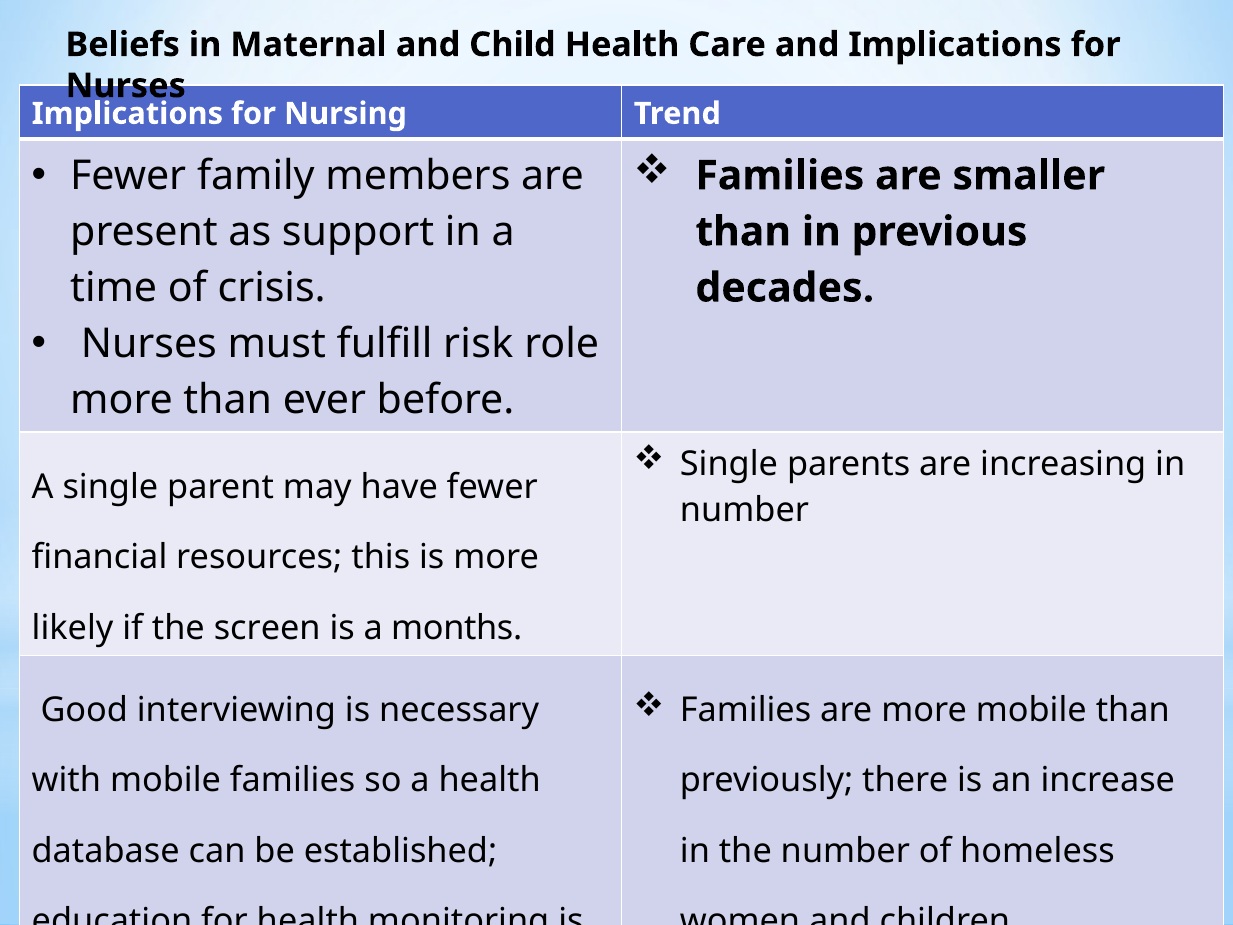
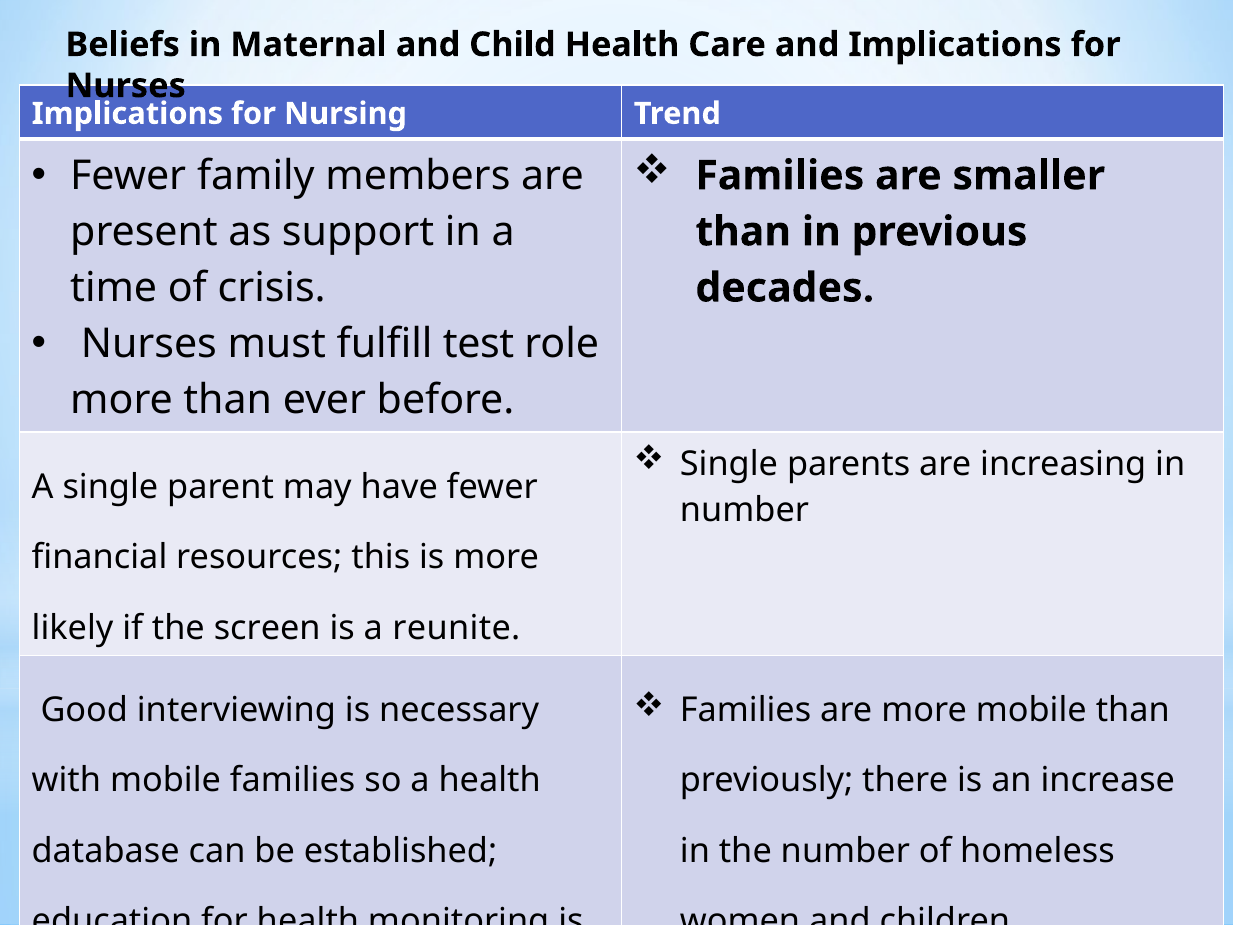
risk: risk -> test
months: months -> reunite
